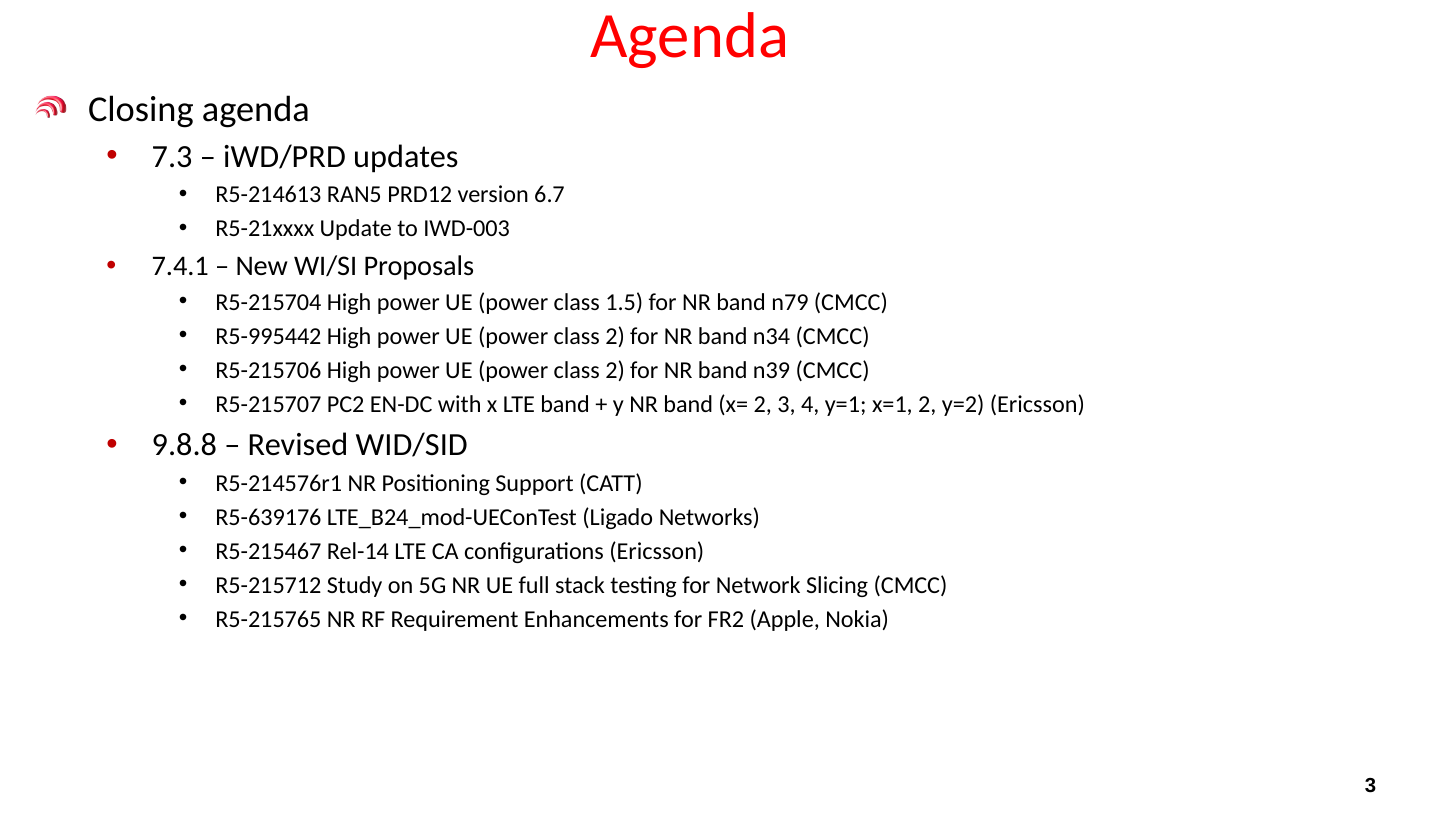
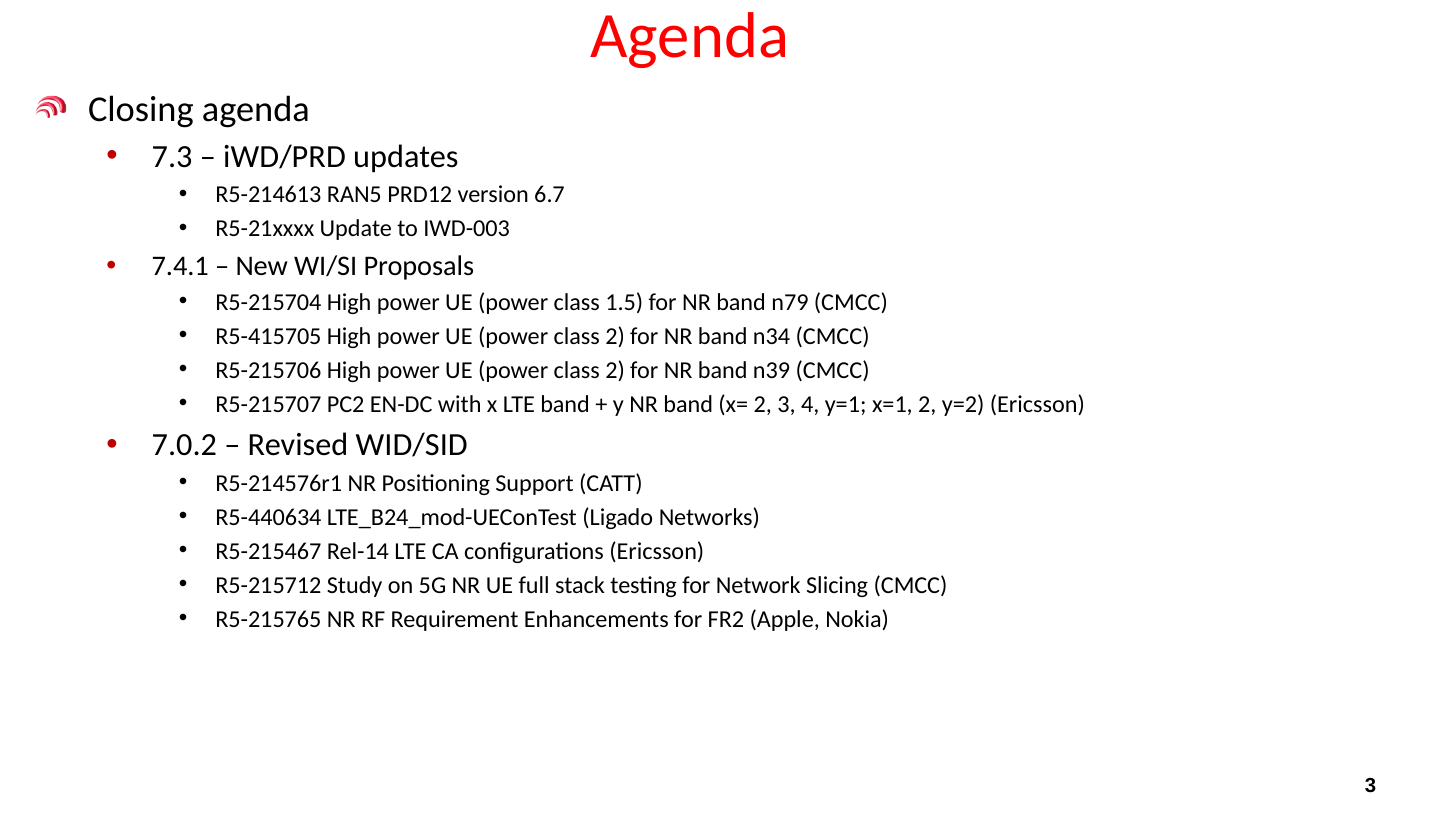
R5-995442: R5-995442 -> R5-415705
9.8.8: 9.8.8 -> 7.0.2
R5-639176: R5-639176 -> R5-440634
